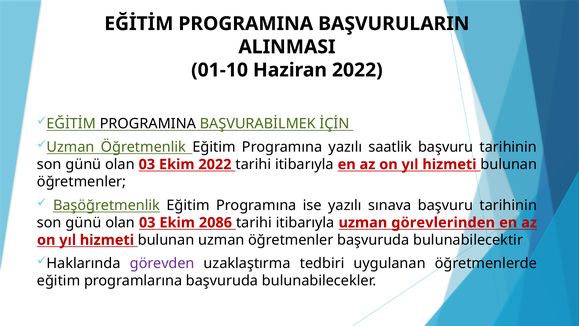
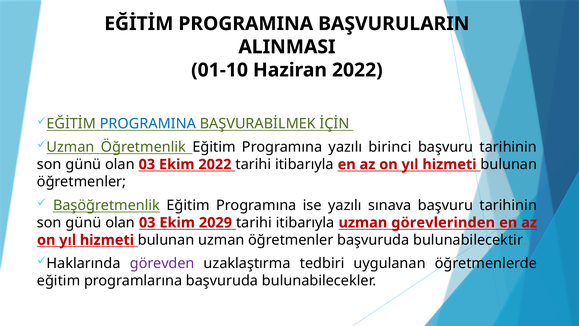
PROGRAMINA at (148, 124) colour: black -> blue
saatlik: saatlik -> birinci
2086: 2086 -> 2029
